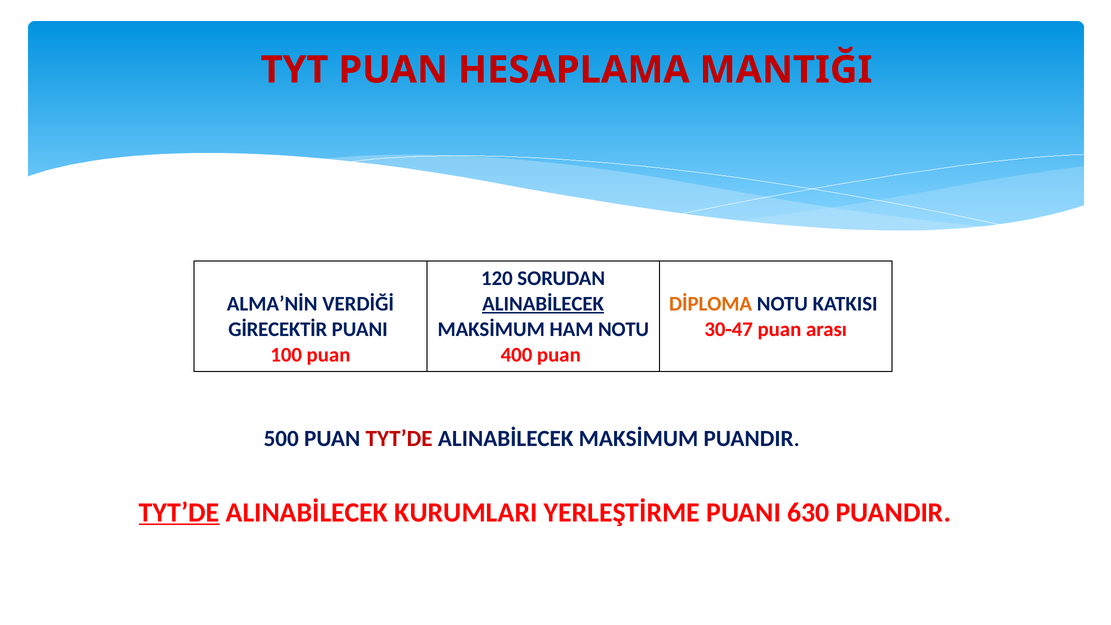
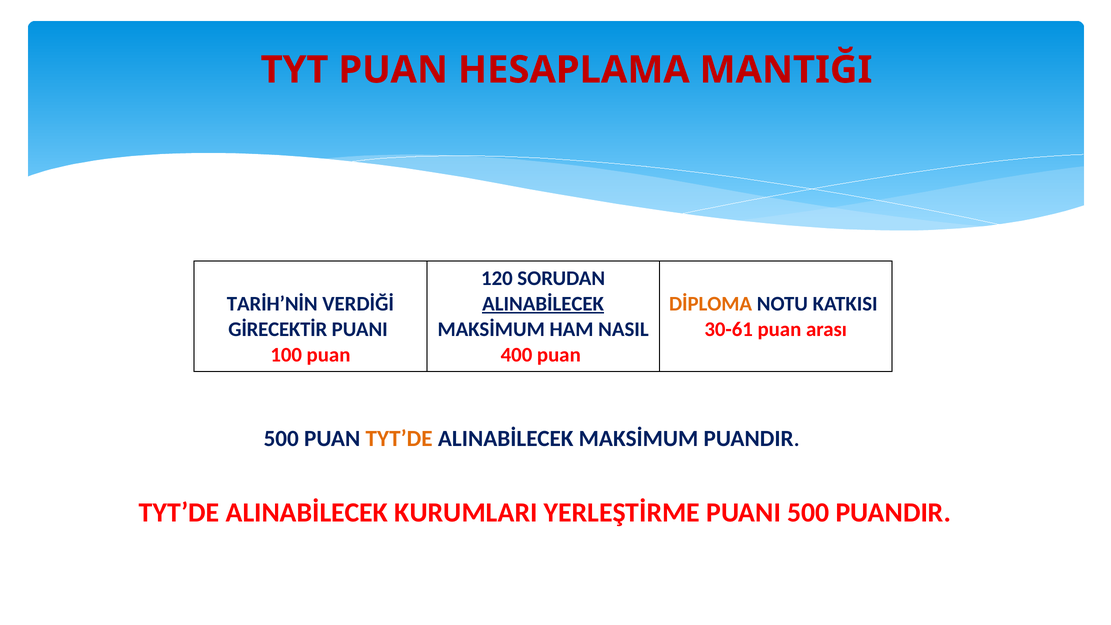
ALMA’NİN: ALMA’NİN -> TARİH’NİN
HAM NOTU: NOTU -> NASIL
30-47: 30-47 -> 30-61
TYT’DE at (399, 439) colour: red -> orange
TYT’DE at (179, 512) underline: present -> none
PUANI 630: 630 -> 500
